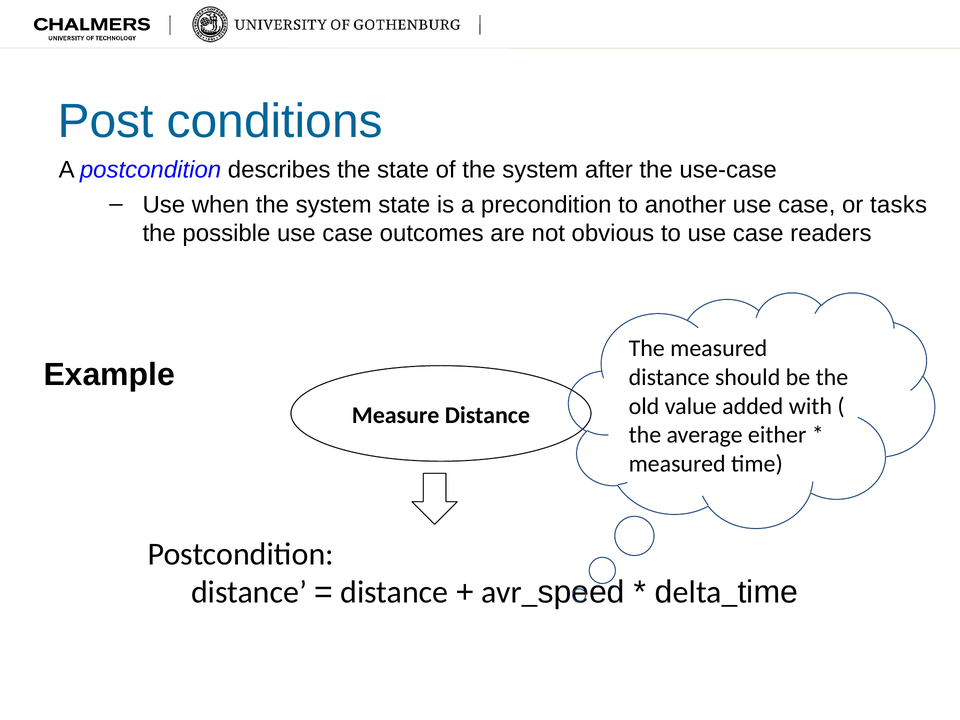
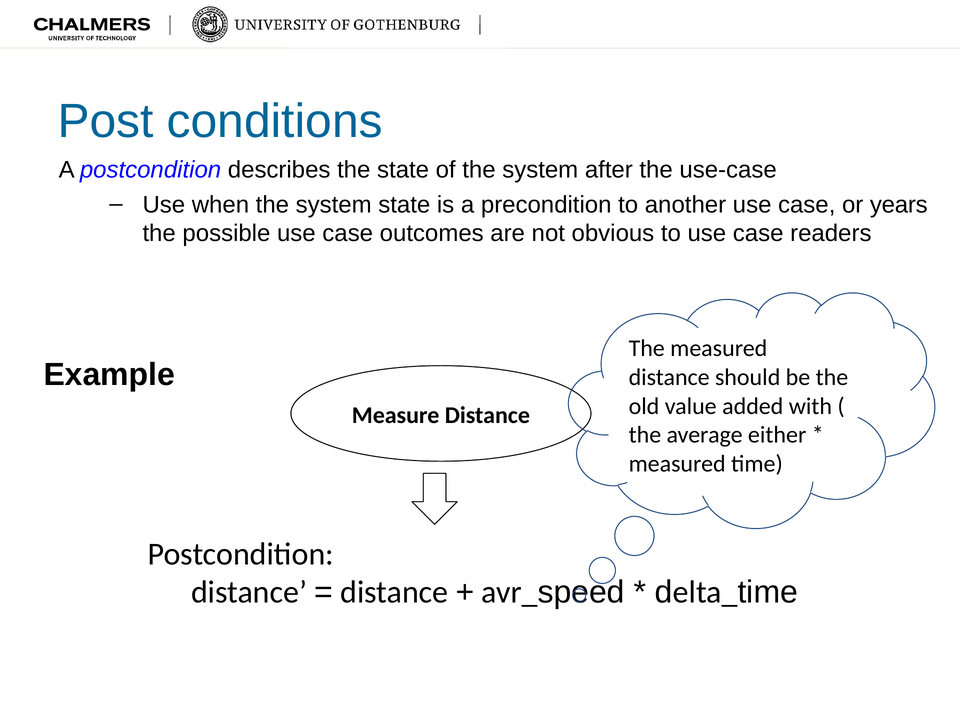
tasks: tasks -> years
